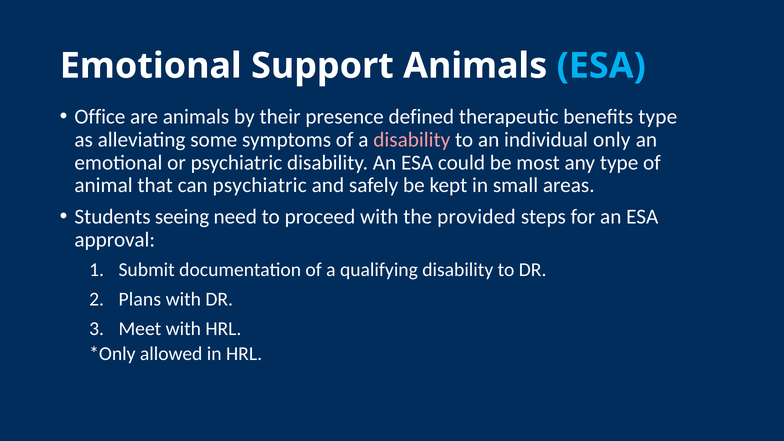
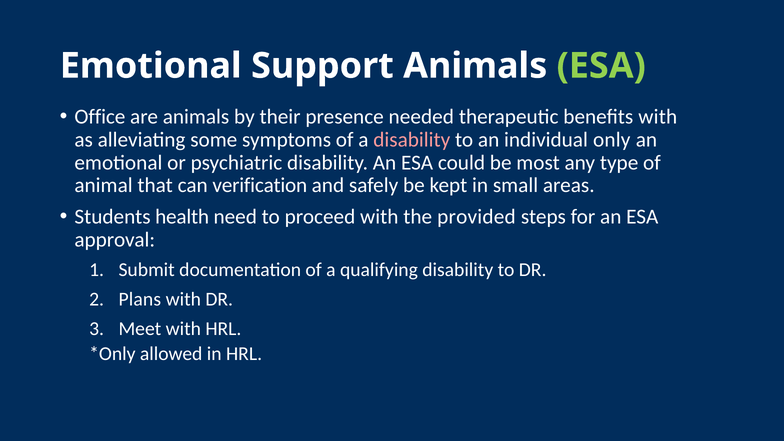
ESA at (601, 66) colour: light blue -> light green
defined: defined -> needed
benefits type: type -> with
can psychiatric: psychiatric -> verification
seeing: seeing -> health
